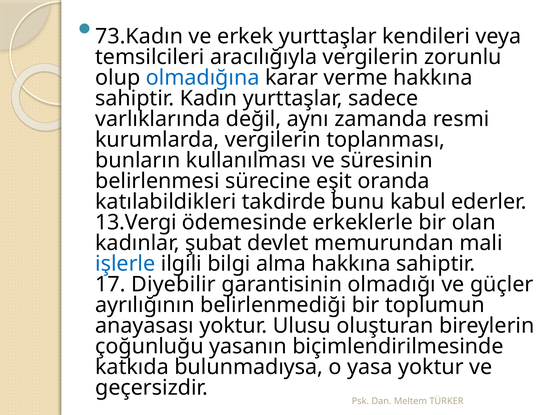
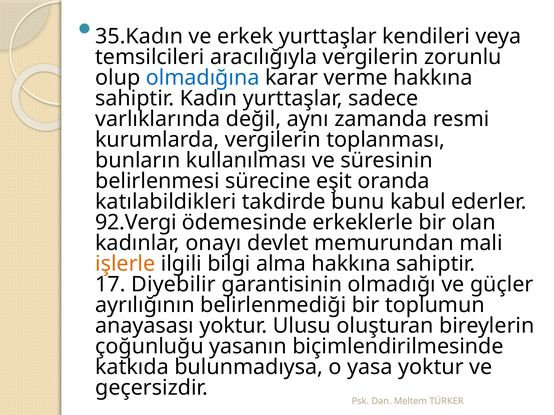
73.Kadın: 73.Kadın -> 35.Kadın
13.Vergi: 13.Vergi -> 92.Vergi
şubat: şubat -> onayı
işlerle colour: blue -> orange
